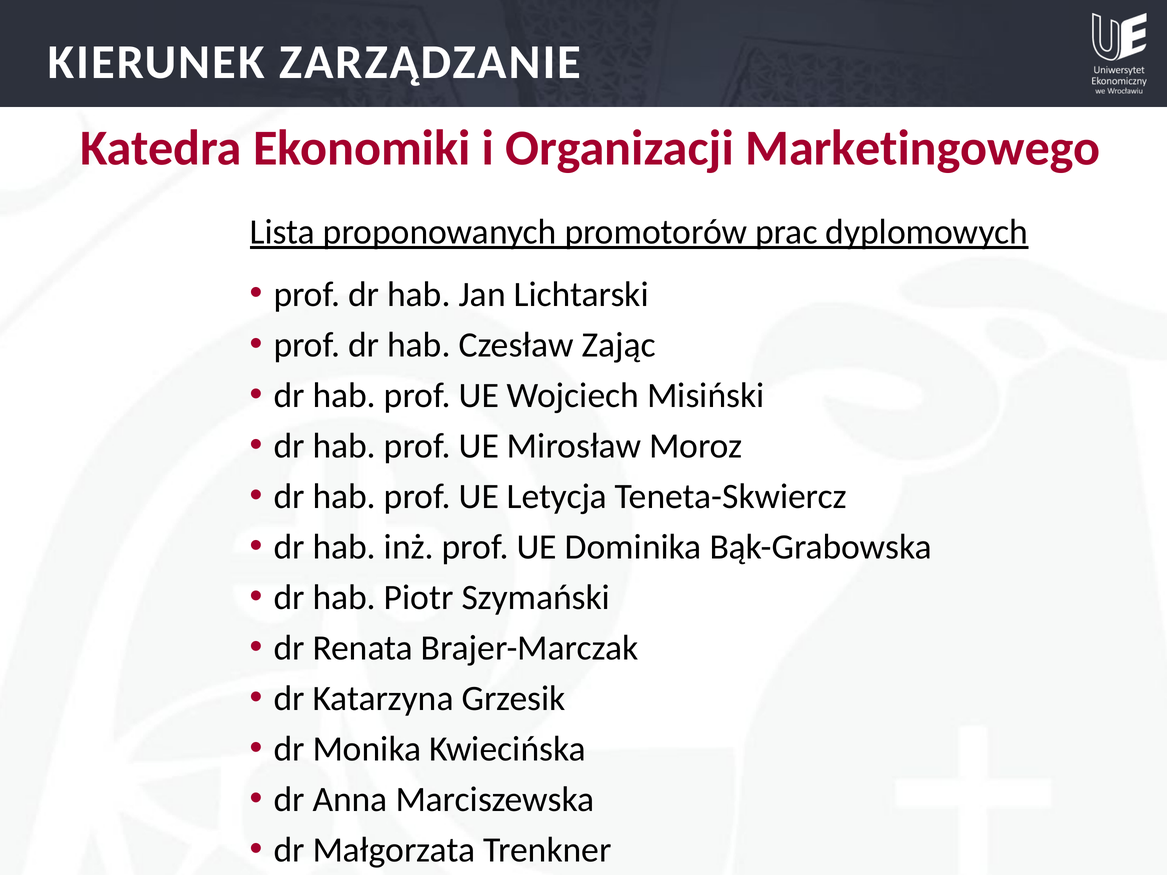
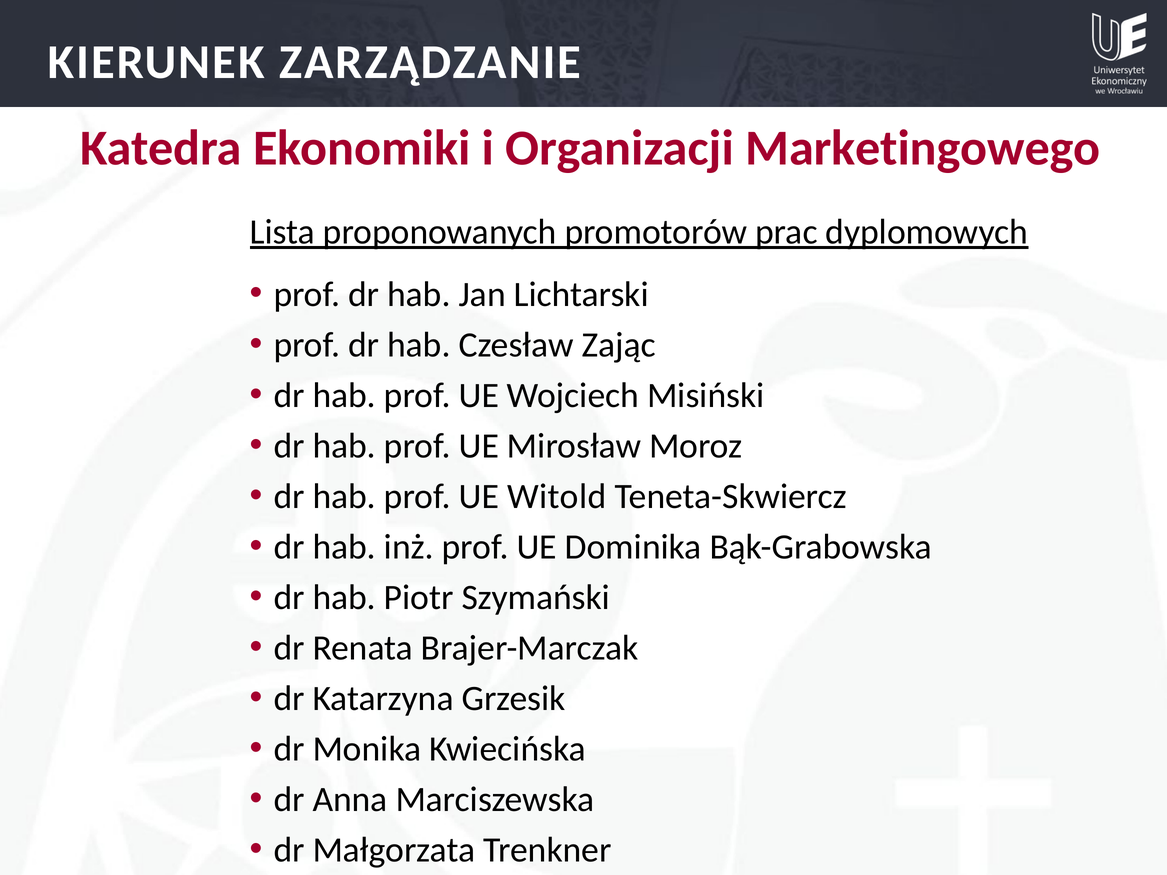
Letycja: Letycja -> Witold
